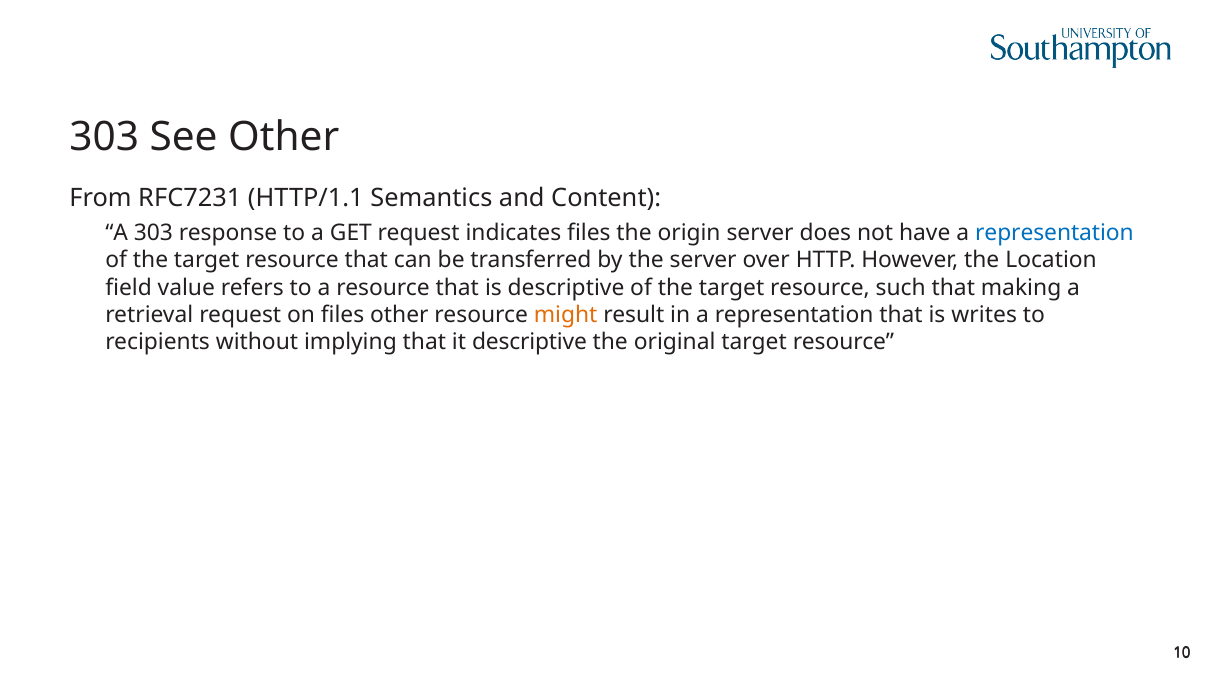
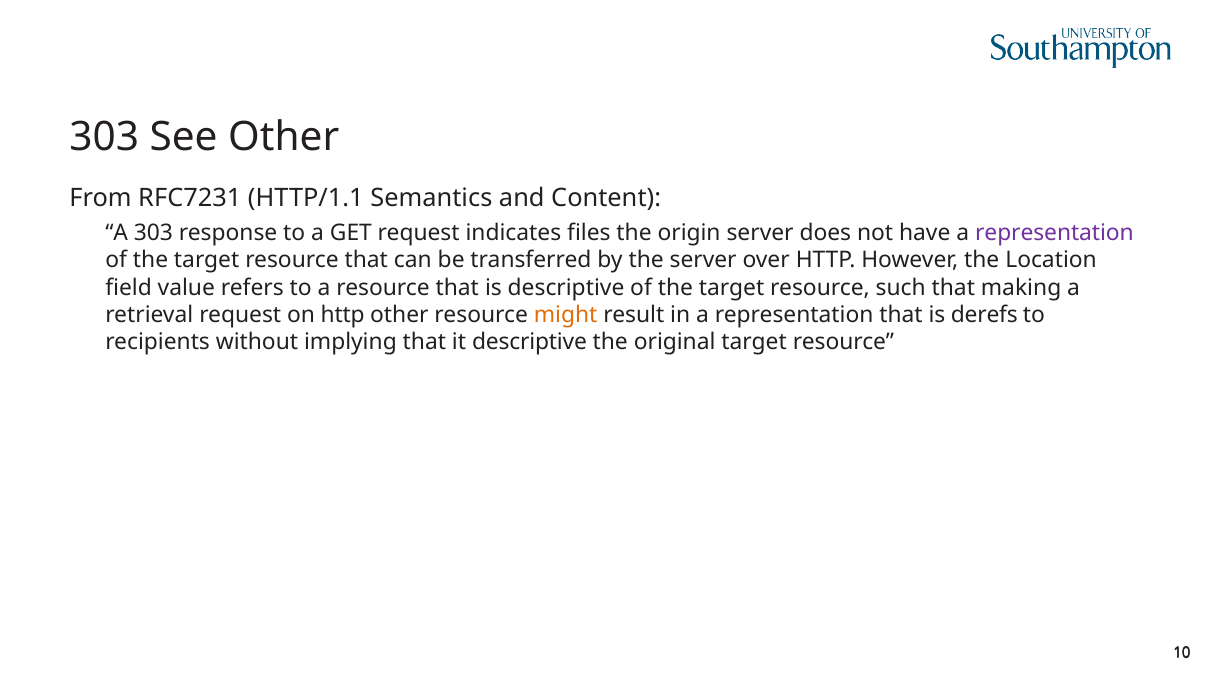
representation at (1054, 233) colour: blue -> purple
on files: files -> http
writes: writes -> derefs
